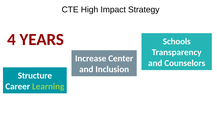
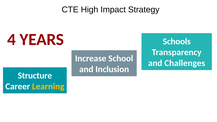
Center: Center -> School
Counselors: Counselors -> Challenges
Learning colour: light green -> yellow
